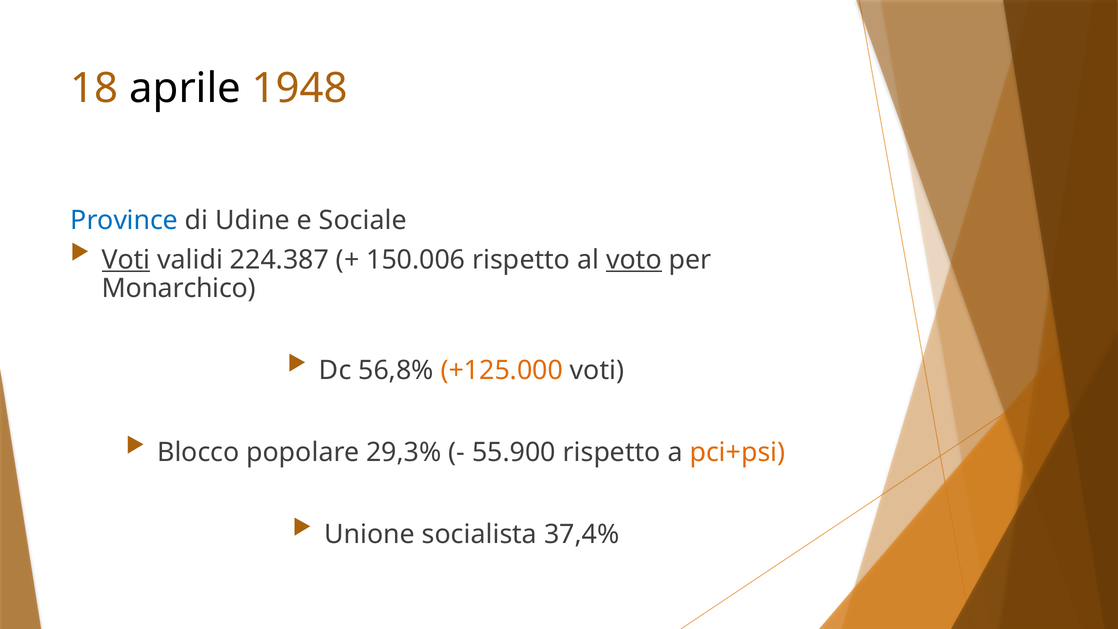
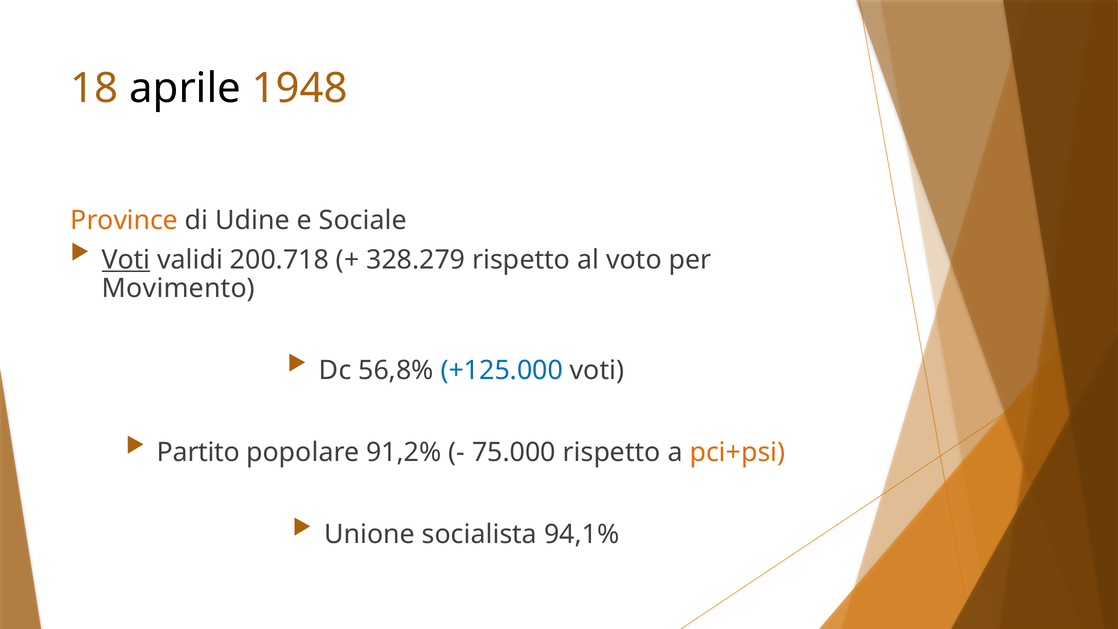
Province colour: blue -> orange
224.387: 224.387 -> 200.718
150.006: 150.006 -> 328.279
voto underline: present -> none
Monarchico: Monarchico -> Movimento
+125.000 colour: orange -> blue
Blocco: Blocco -> Partito
29,3%: 29,3% -> 91,2%
55.900: 55.900 -> 75.000
37,4%: 37,4% -> 94,1%
